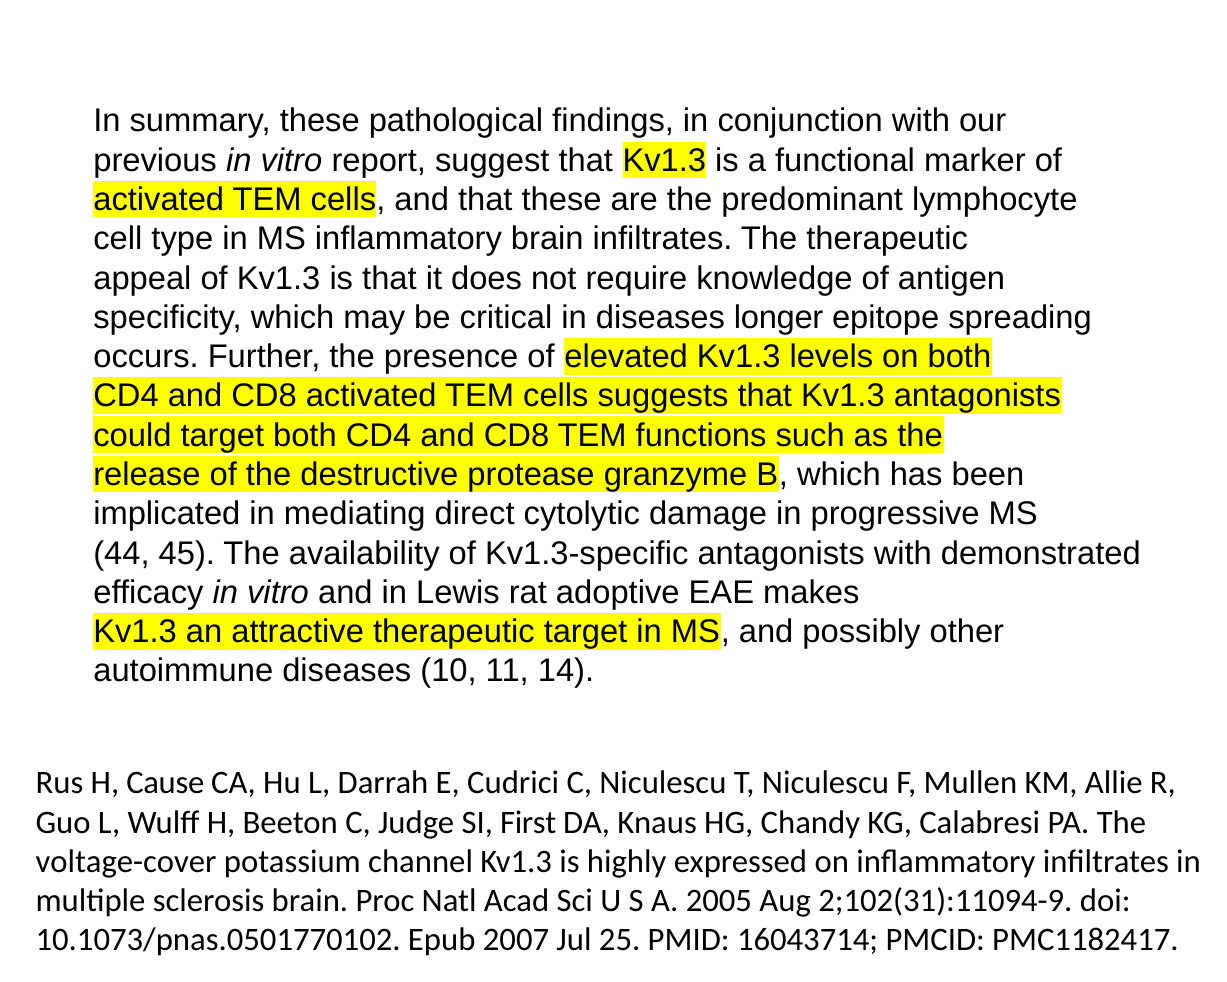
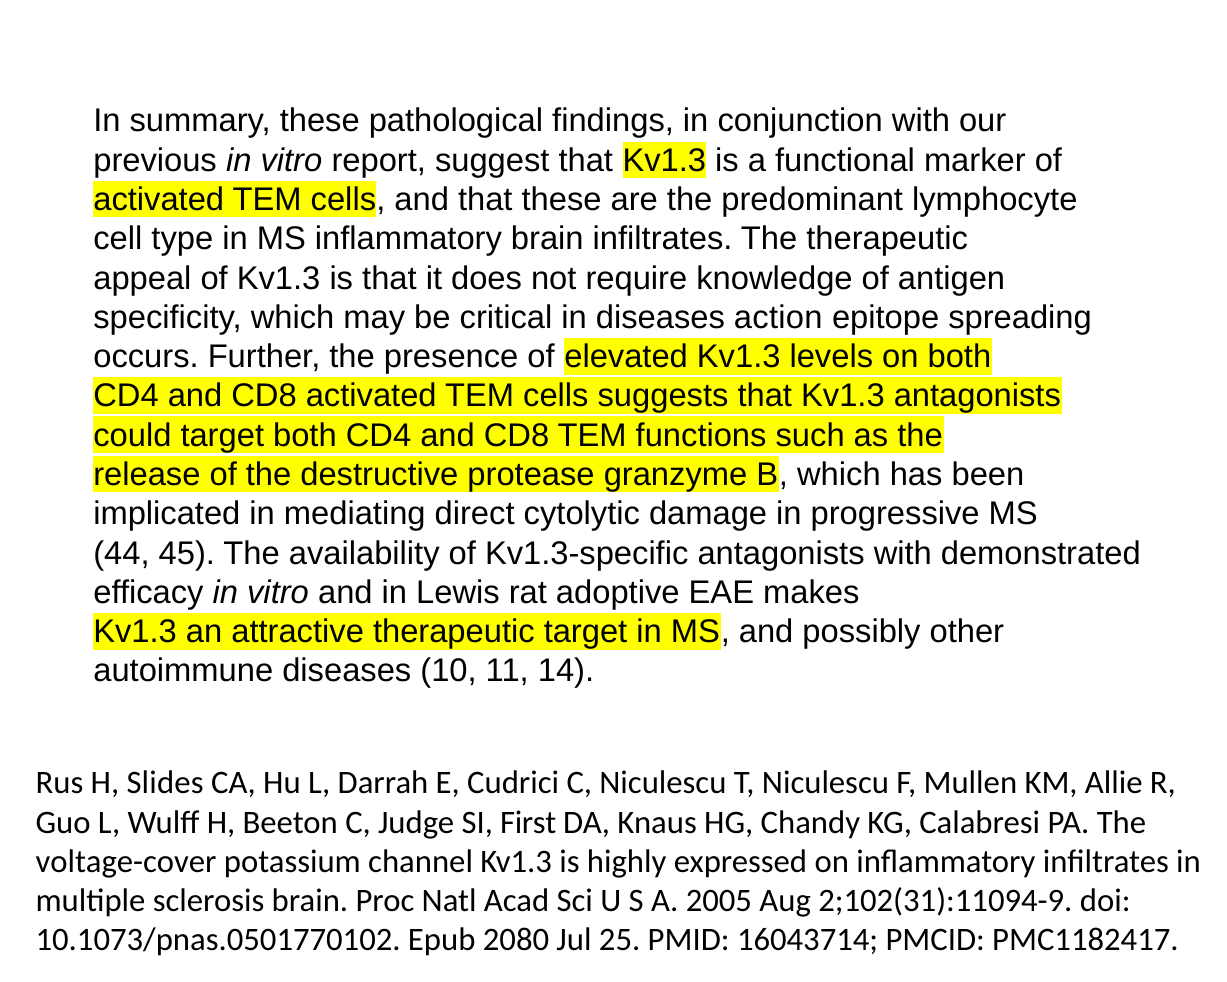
longer: longer -> action
Cause: Cause -> Slides
2007: 2007 -> 2080
